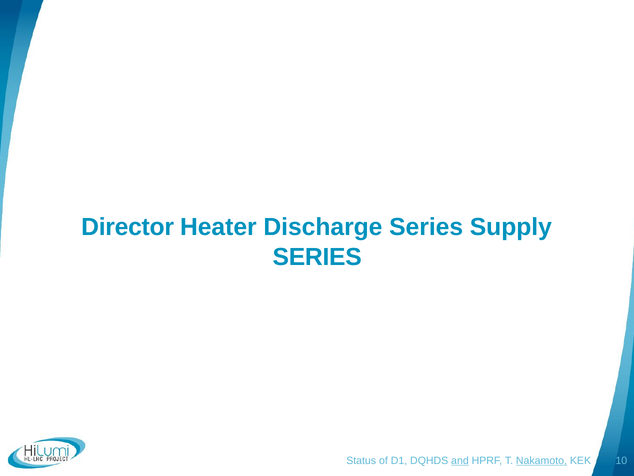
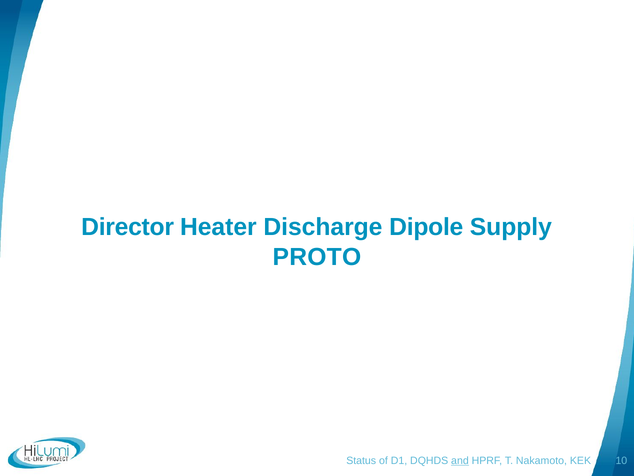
Discharge Series: Series -> Dipole
SERIES at (317, 257): SERIES -> PROTO
Nakamoto underline: present -> none
